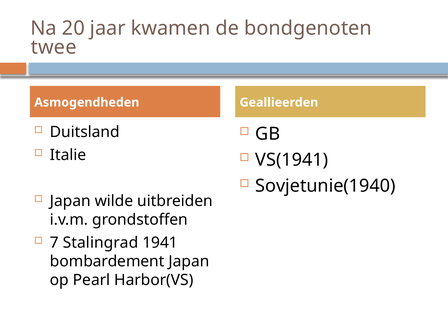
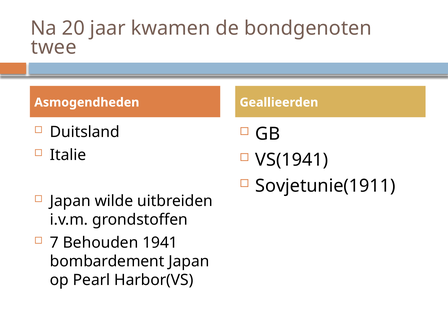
Sovjetunie(1940: Sovjetunie(1940 -> Sovjetunie(1911
Stalingrad: Stalingrad -> Behouden
